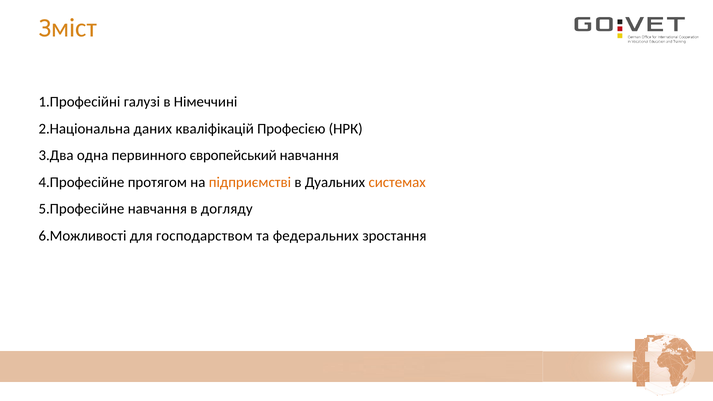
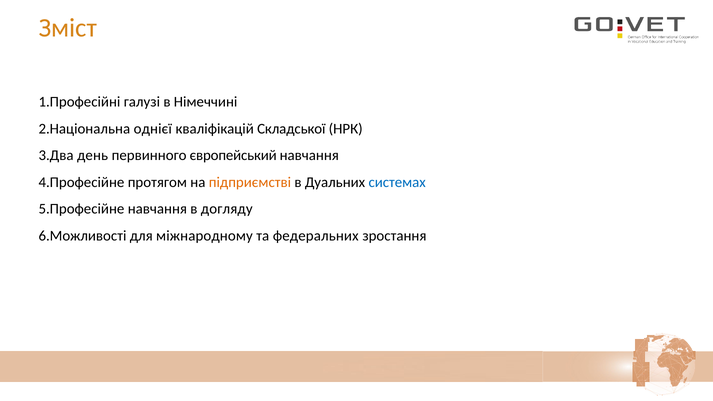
даних: даних -> однієї
Професією: Професією -> Складської
одна: одна -> день
системах colour: orange -> blue
господарством: господарством -> міжнародному
